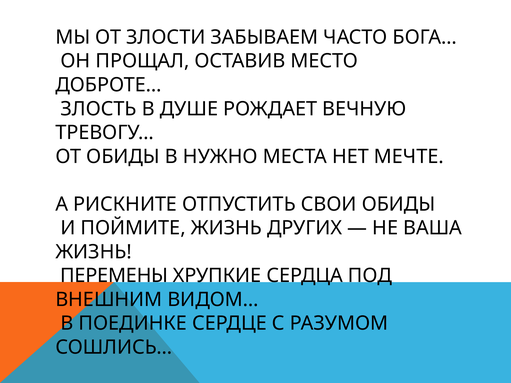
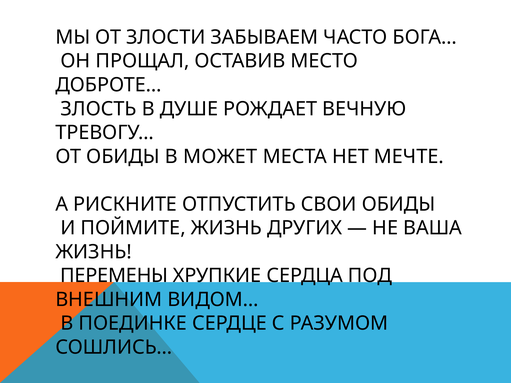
НУЖНО: НУЖНО -> МОЖЕТ
